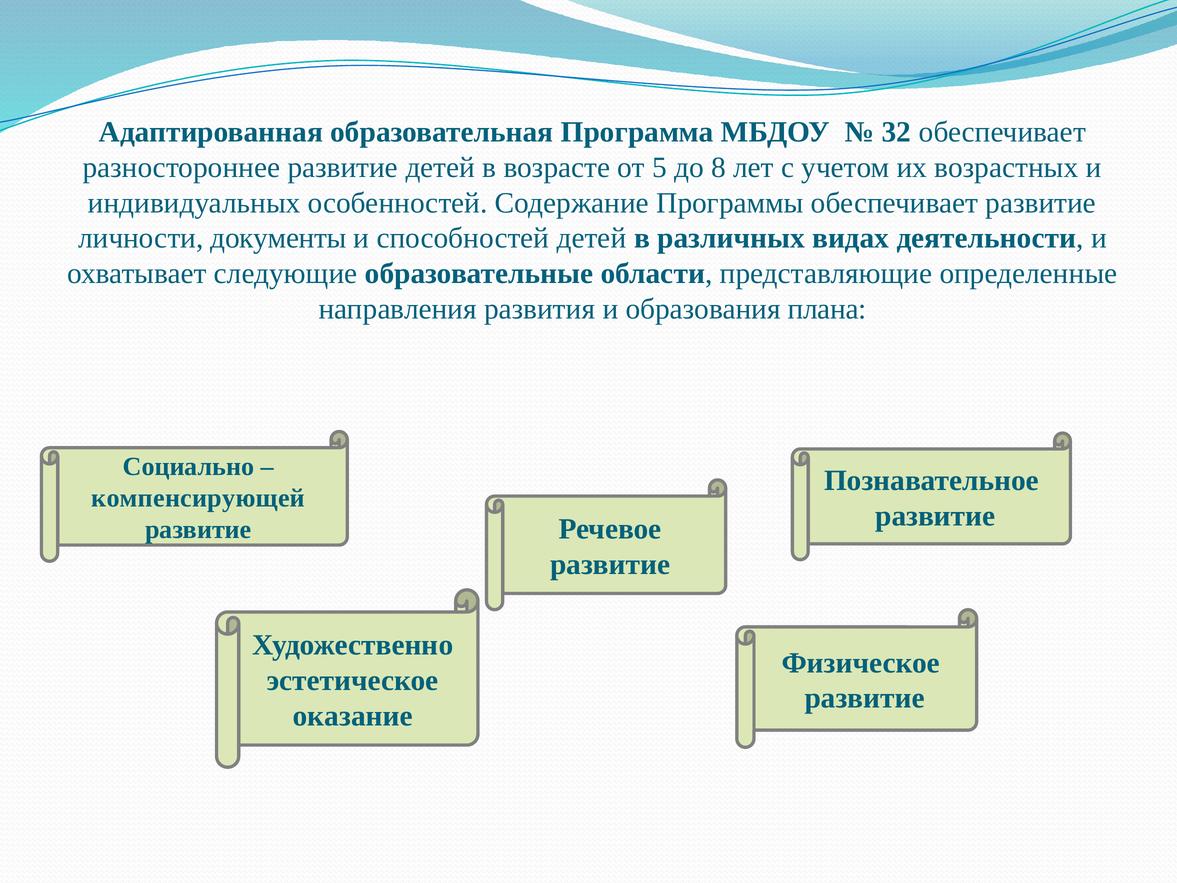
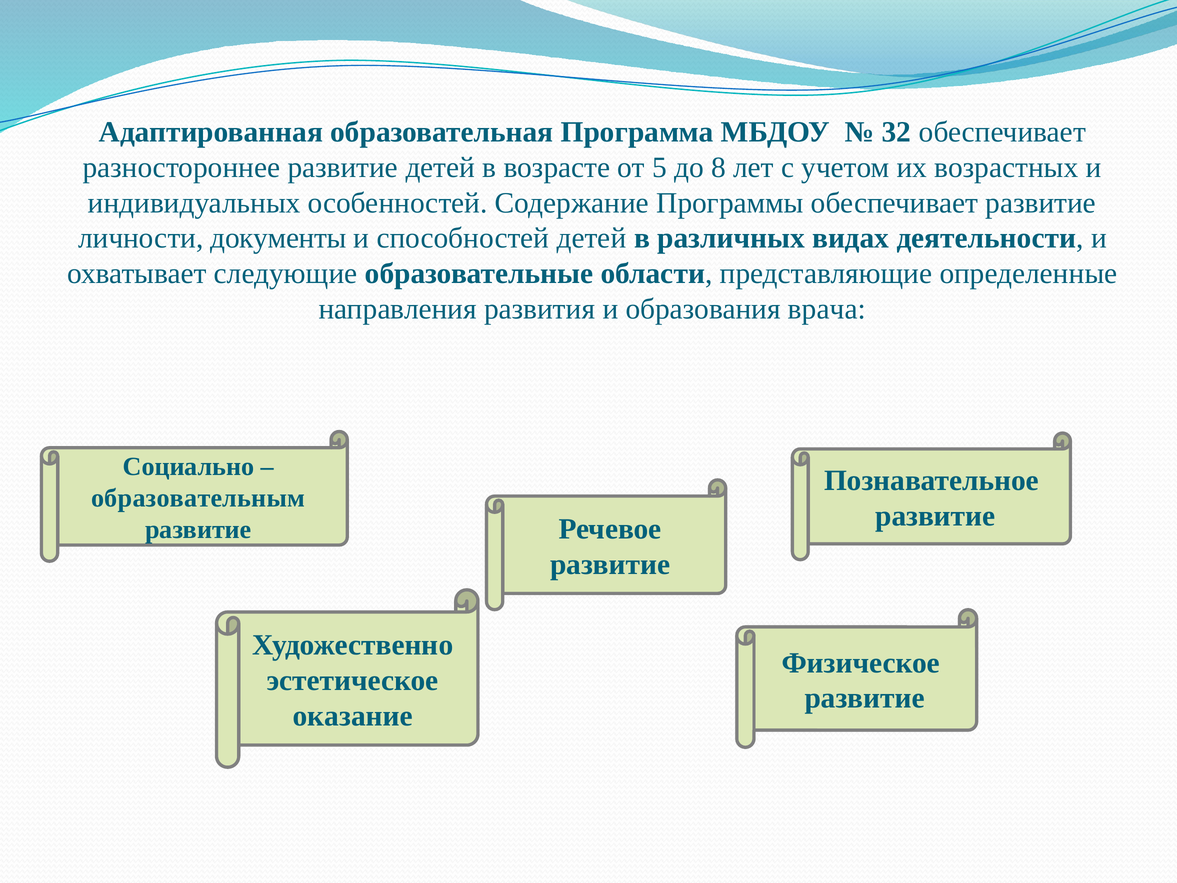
плана: плана -> врача
компенсирующей: компенсирующей -> образовательным
